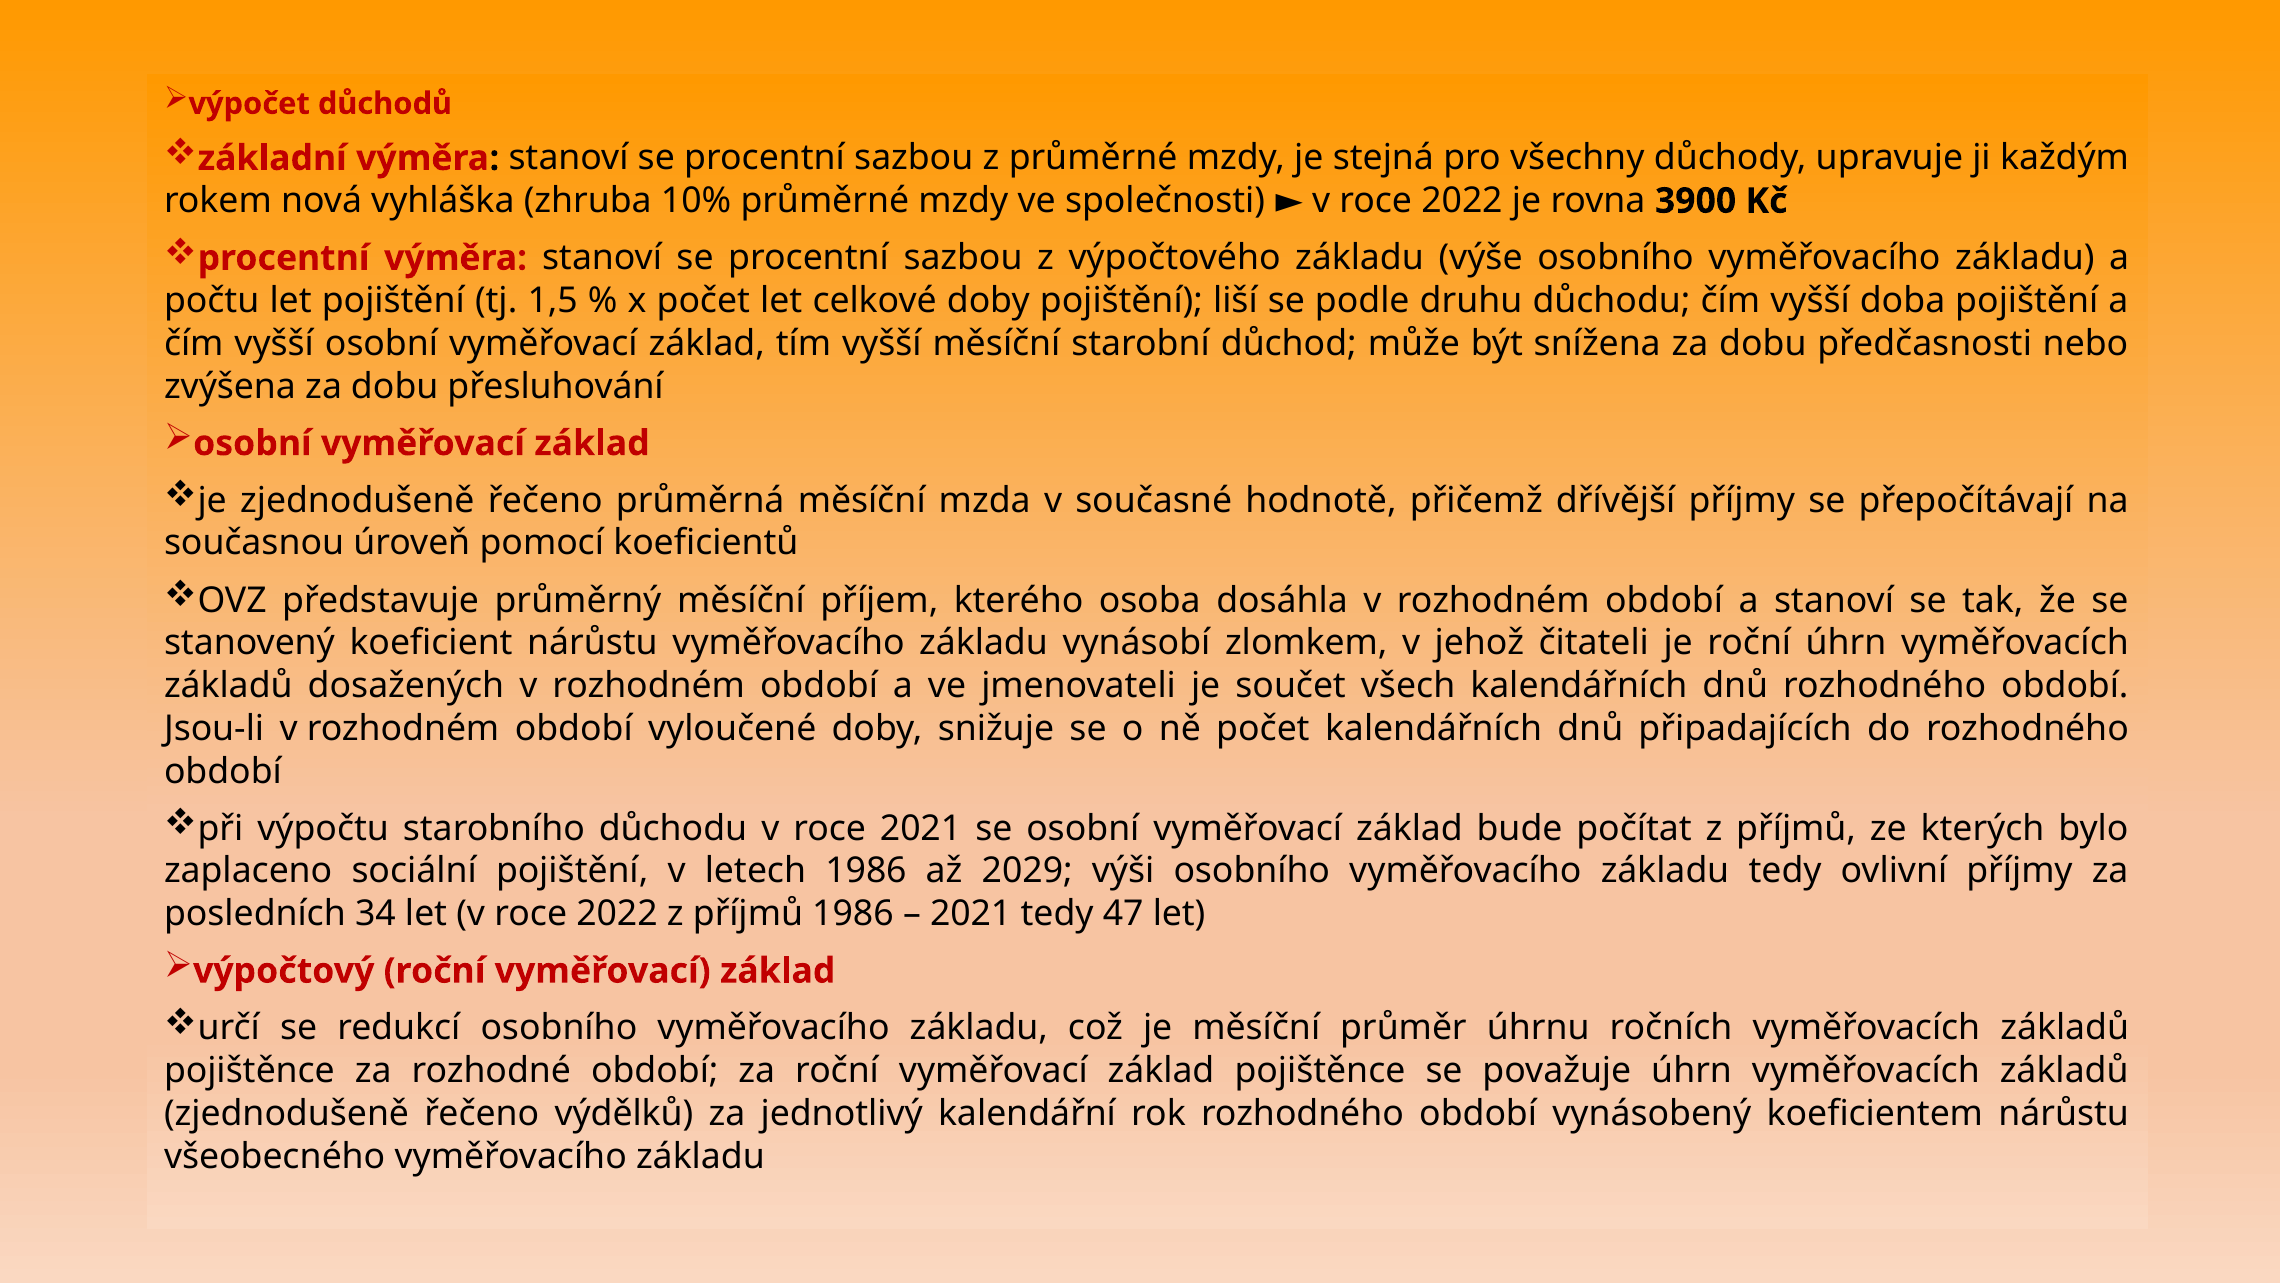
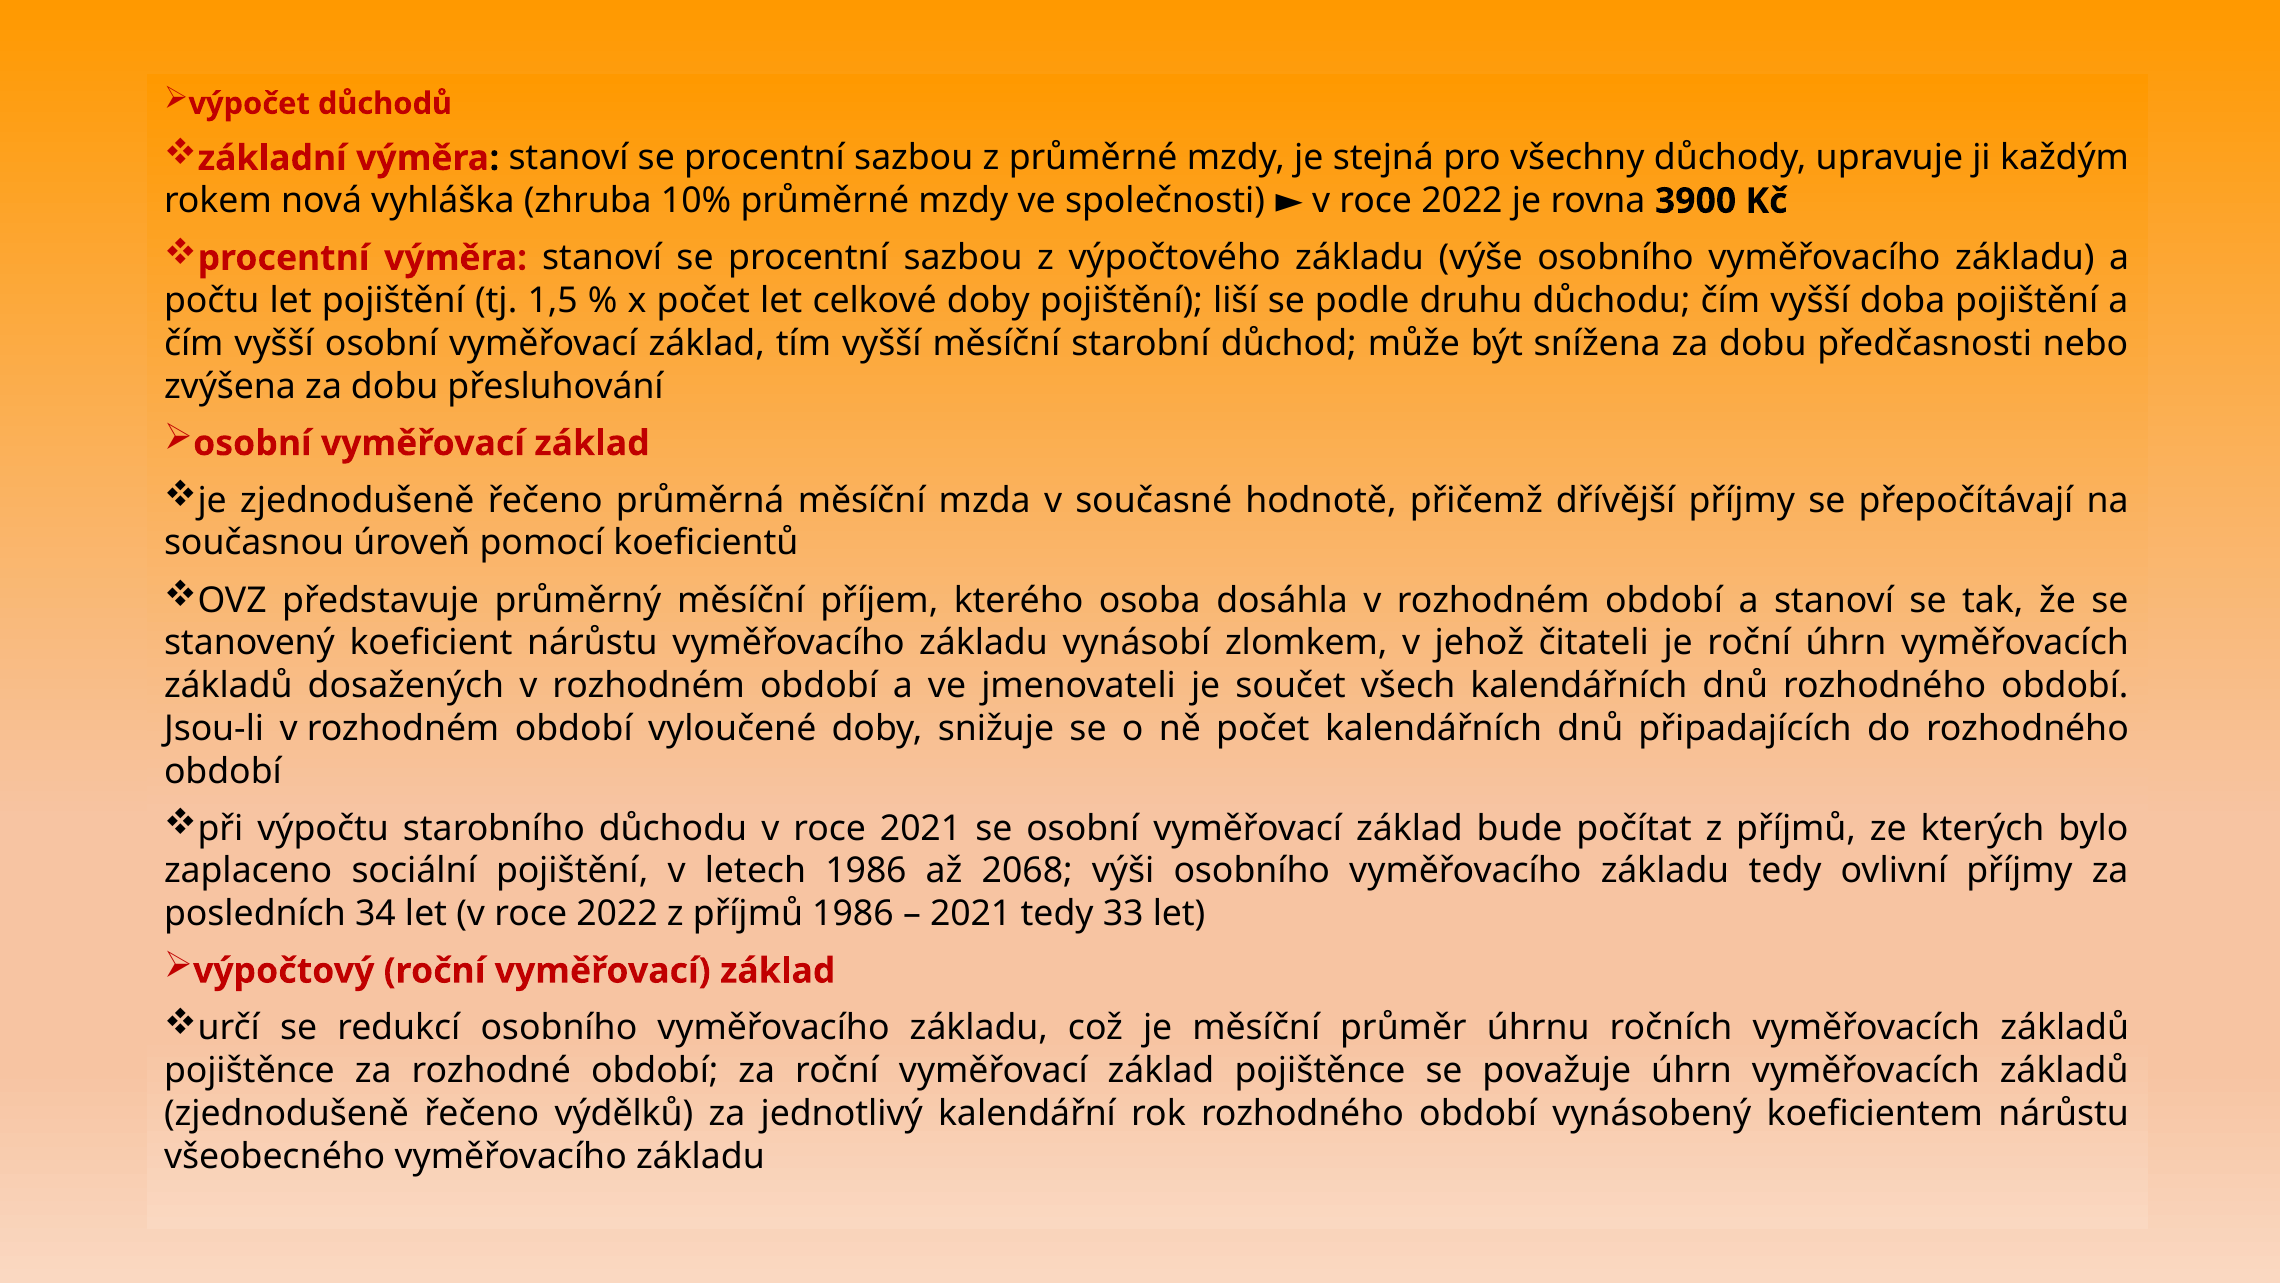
2029: 2029 -> 2068
47: 47 -> 33
